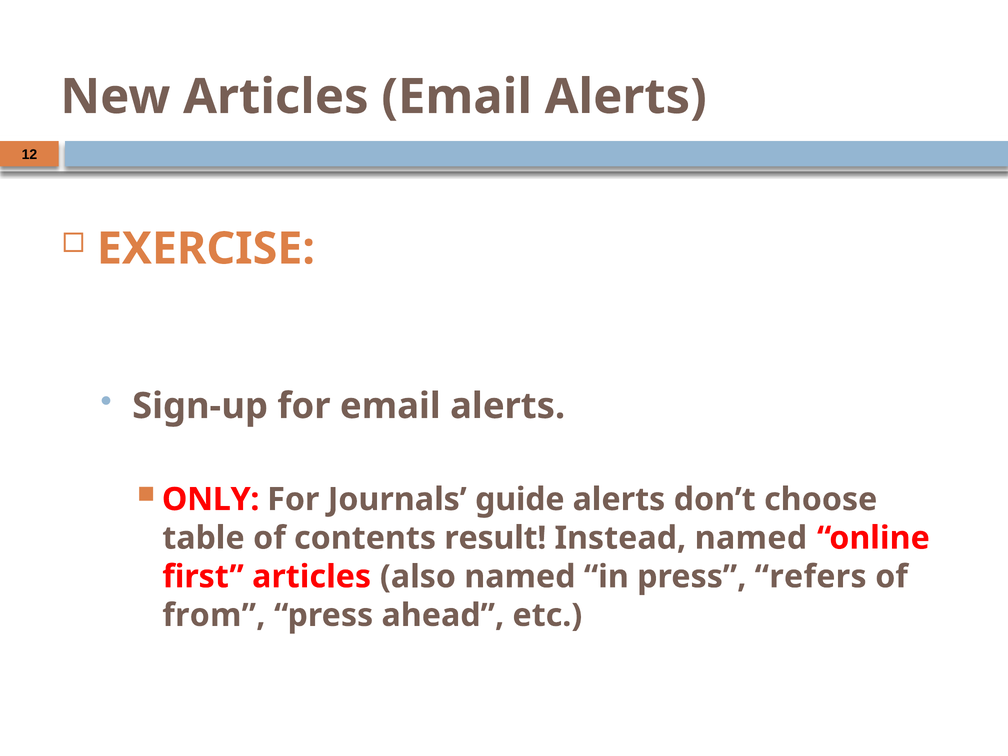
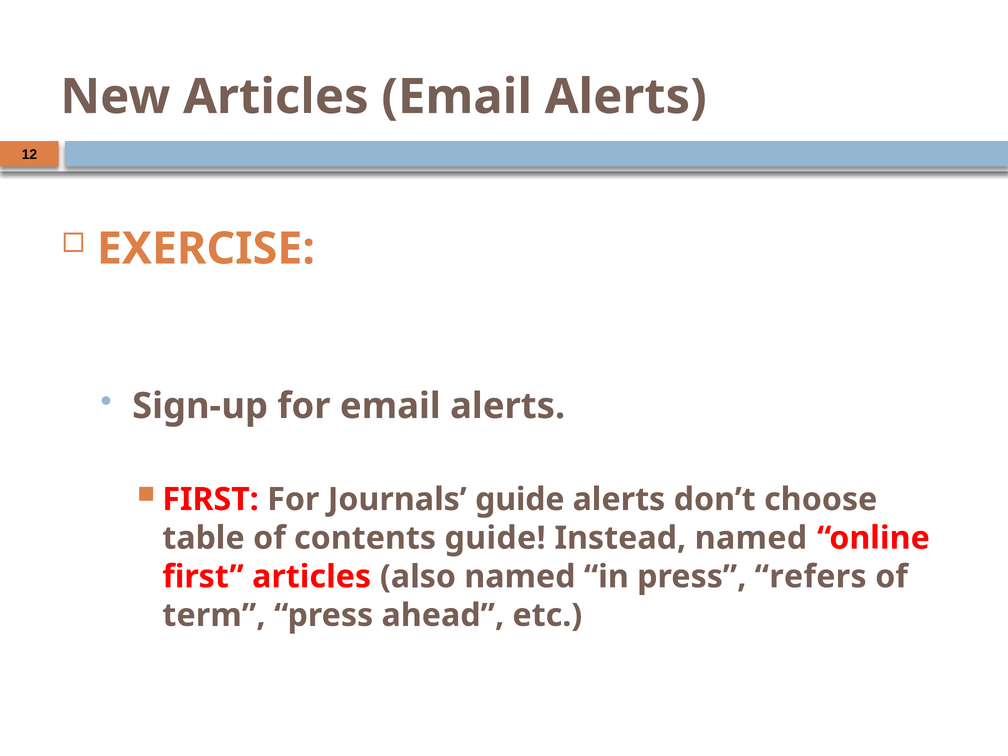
ONLY at (211, 499): ONLY -> FIRST
contents result: result -> guide
from: from -> term
